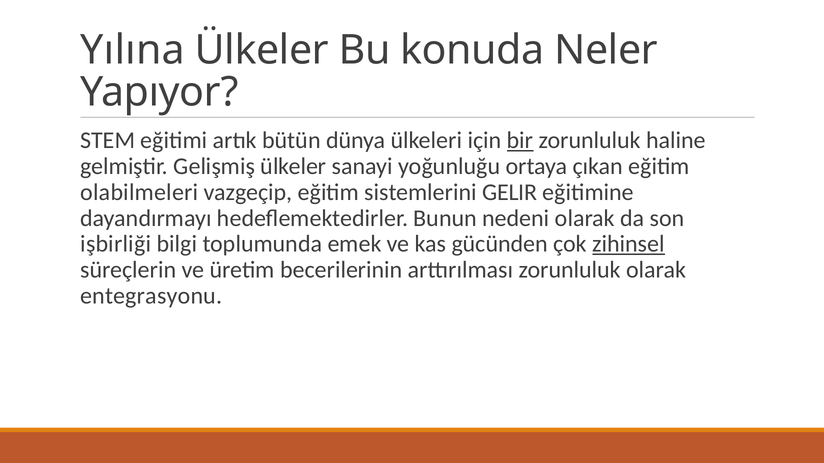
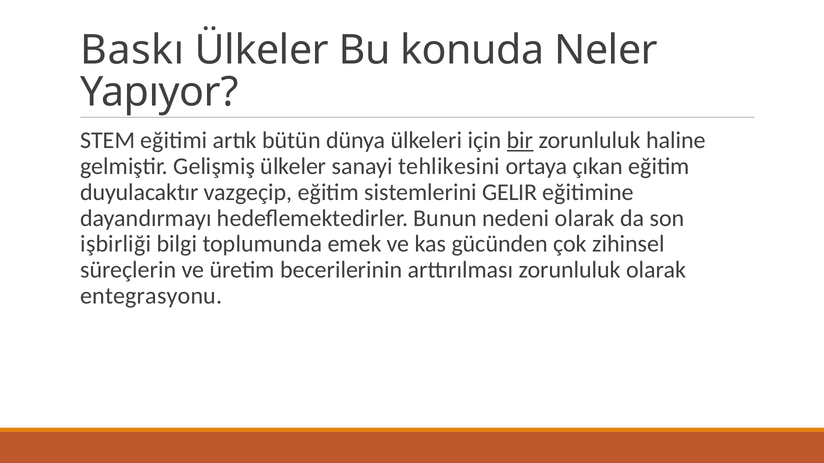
Yılına: Yılına -> Baskı
yoğunluğu: yoğunluğu -> tehlikesini
olabilmeleri: olabilmeleri -> duyulacaktır
zihinsel underline: present -> none
